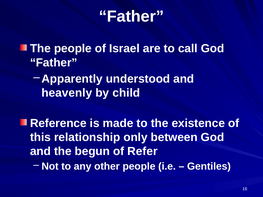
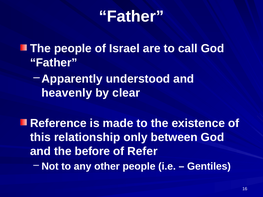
child: child -> clear
begun: begun -> before
